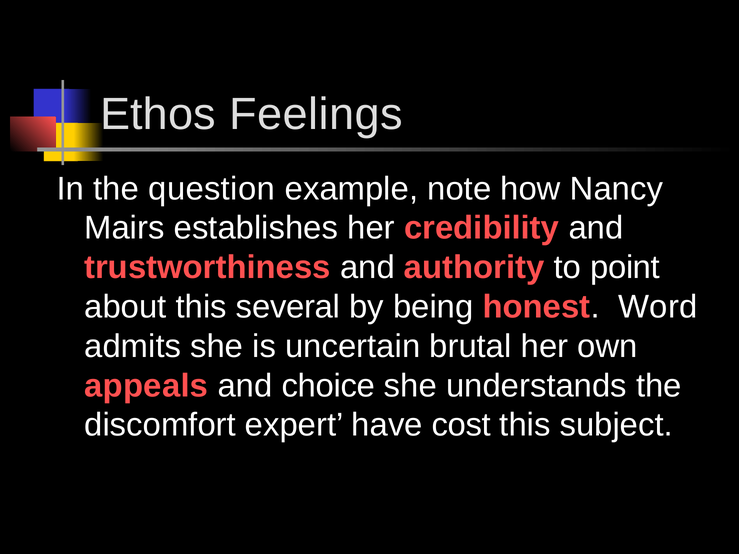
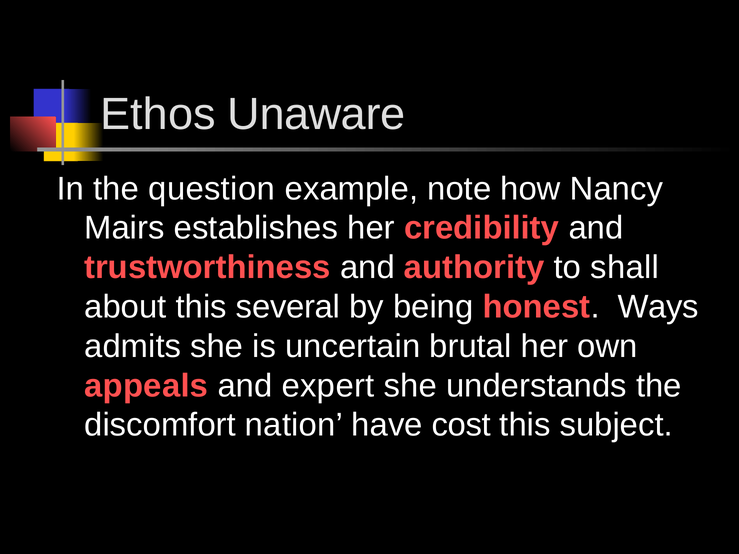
Feelings: Feelings -> Unaware
point: point -> shall
Word: Word -> Ways
choice: choice -> expert
expert: expert -> nation
